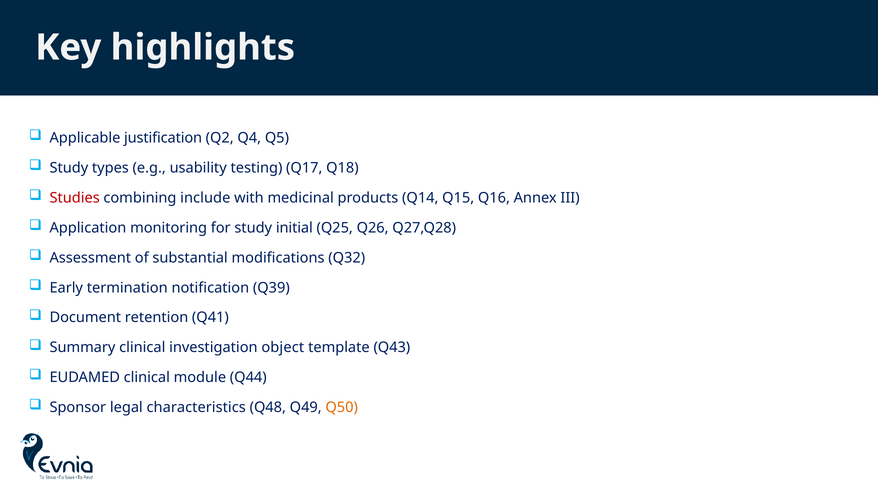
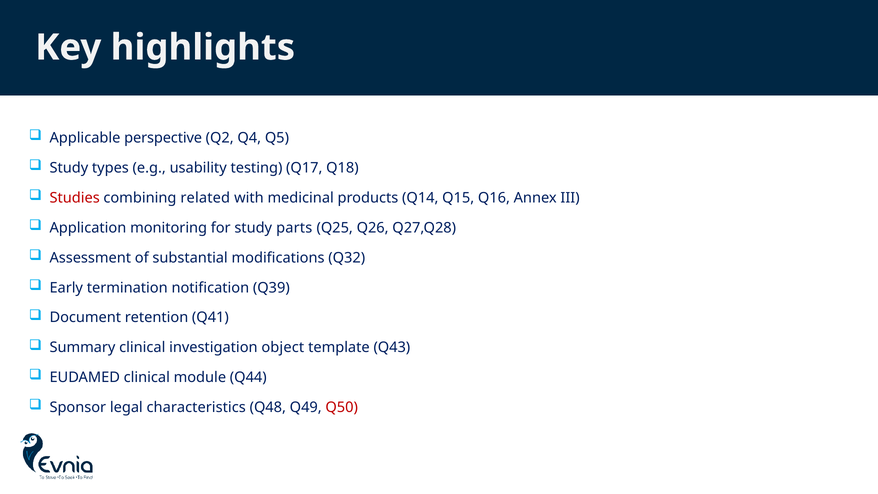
justification: justification -> perspective
include: include -> related
initial: initial -> parts
Q50 colour: orange -> red
